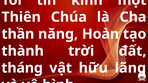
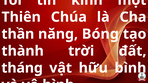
Hoàn: Hoàn -> Bóng
lãng: lãng -> bình
